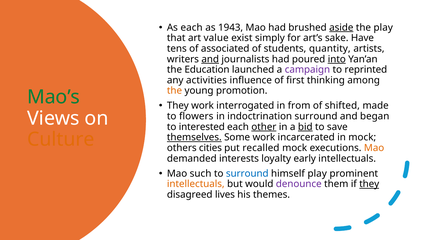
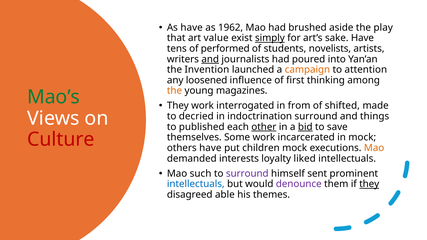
As each: each -> have
1943: 1943 -> 1962
aside underline: present -> none
simply underline: none -> present
associated: associated -> performed
quantity: quantity -> novelists
into underline: present -> none
Education: Education -> Invention
campaign colour: purple -> orange
reprinted: reprinted -> attention
activities: activities -> loosened
promotion: promotion -> magazines
flowers: flowers -> decried
began: began -> things
interested: interested -> published
Culture colour: orange -> red
themselves underline: present -> none
others cities: cities -> have
recalled: recalled -> children
early: early -> liked
surround at (247, 174) colour: blue -> purple
himself play: play -> sent
intellectuals at (196, 184) colour: orange -> blue
lives: lives -> able
